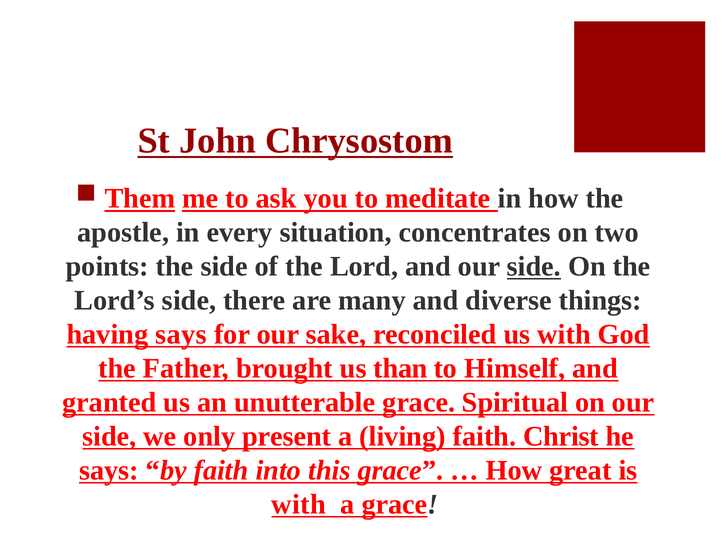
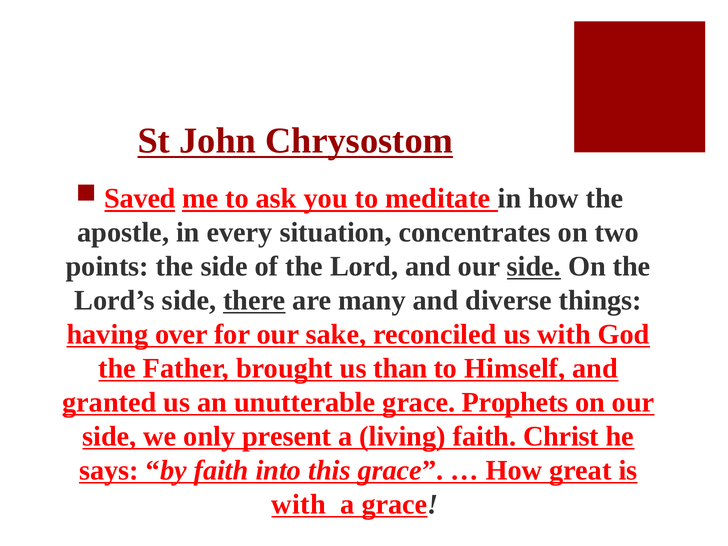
Them: Them -> Saved
there underline: none -> present
having says: says -> over
Spiritual: Spiritual -> Prophets
